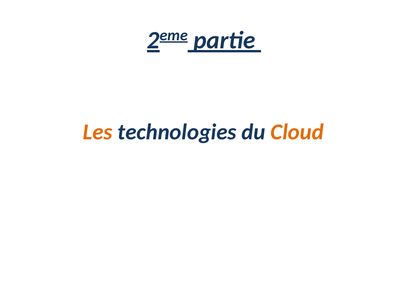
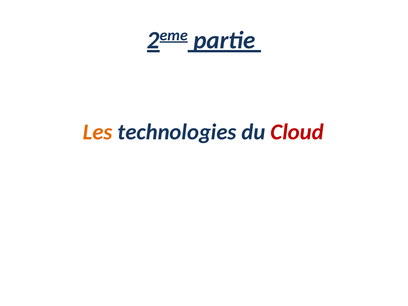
Cloud colour: orange -> red
